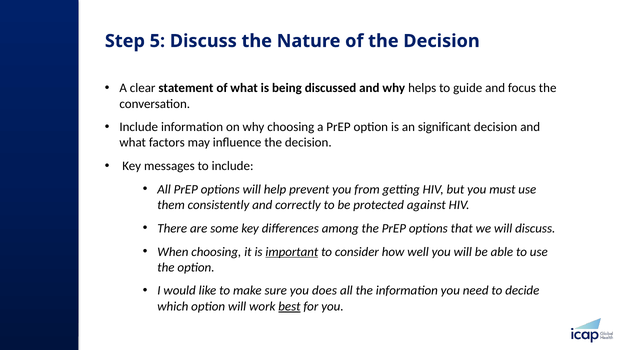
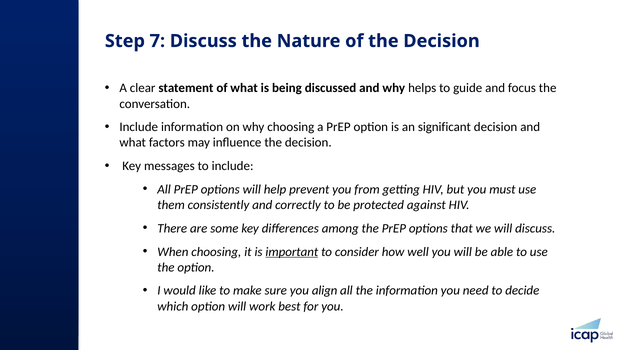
5: 5 -> 7
does: does -> align
best underline: present -> none
